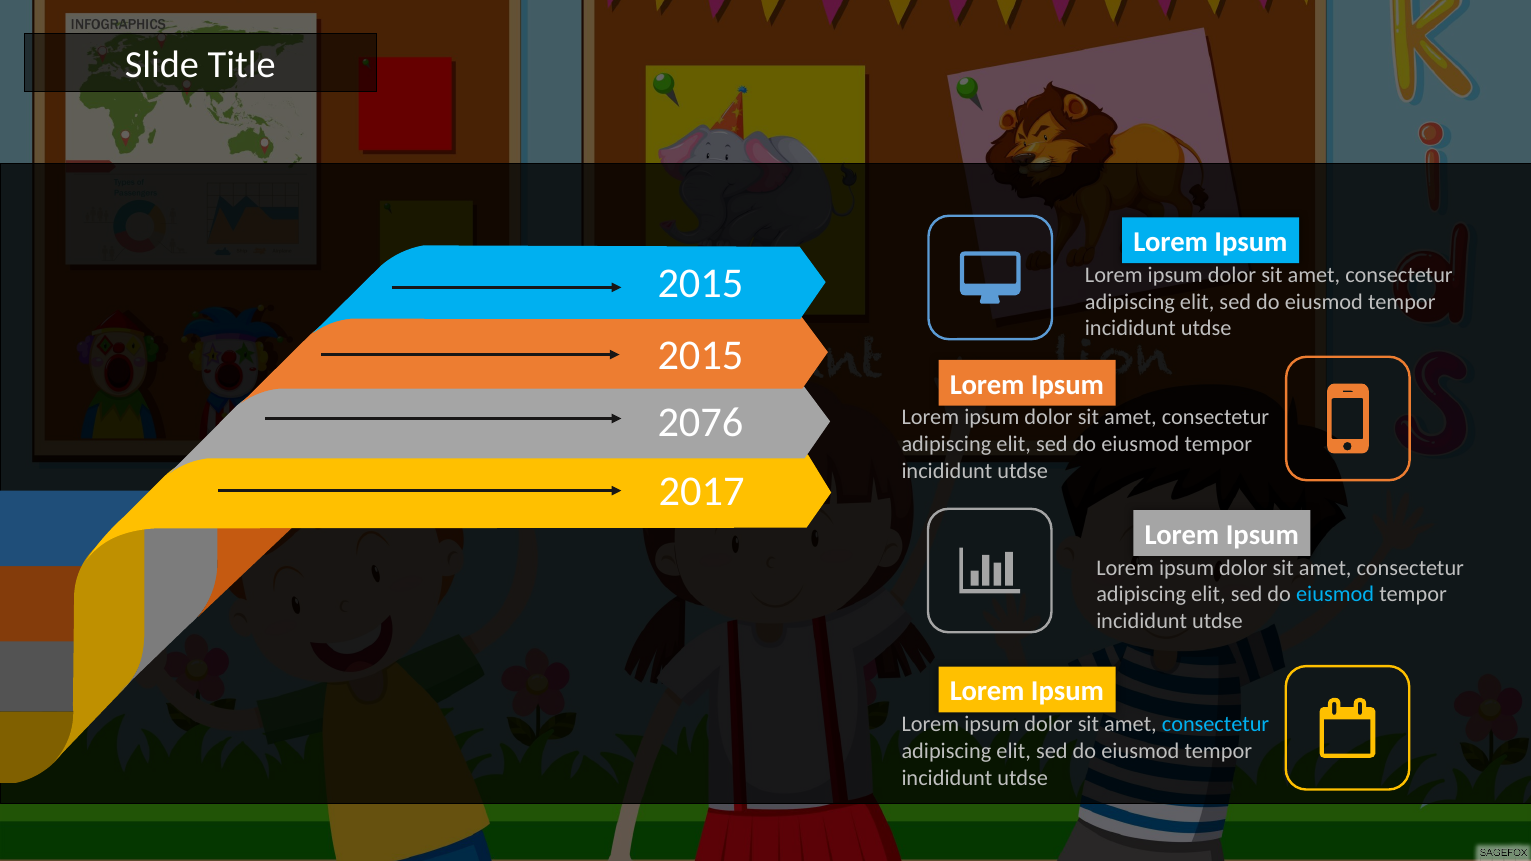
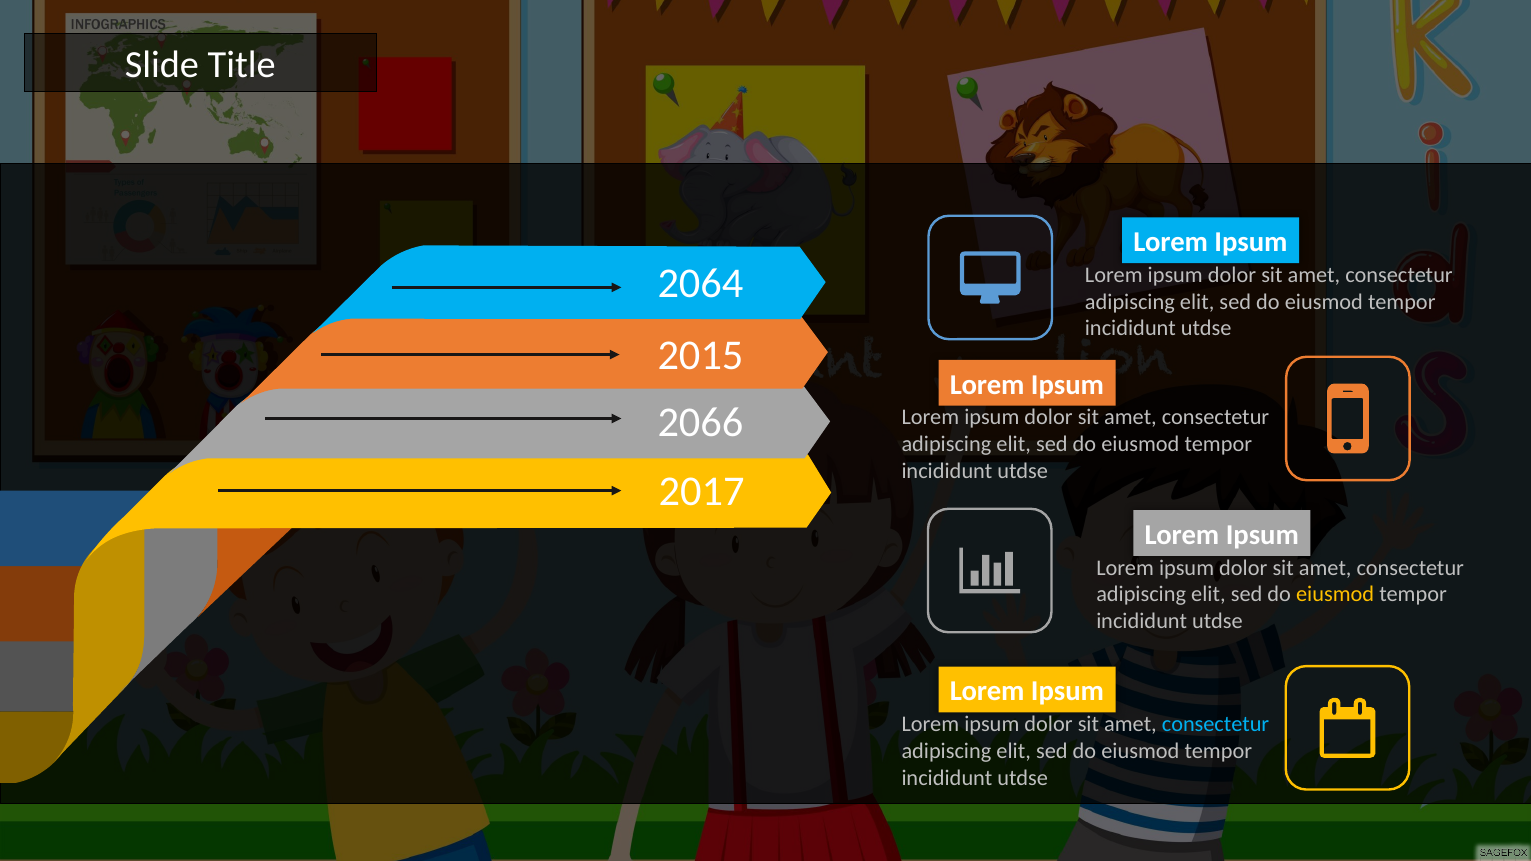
2015 at (700, 283): 2015 -> 2064
2076: 2076 -> 2066
eiusmod at (1335, 595) colour: light blue -> yellow
